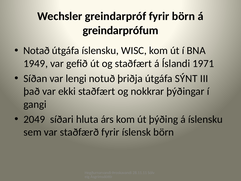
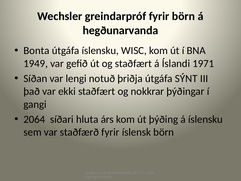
greindarprófum: greindarprófum -> hegðunarvanda
Notað: Notað -> Bonta
2049: 2049 -> 2064
